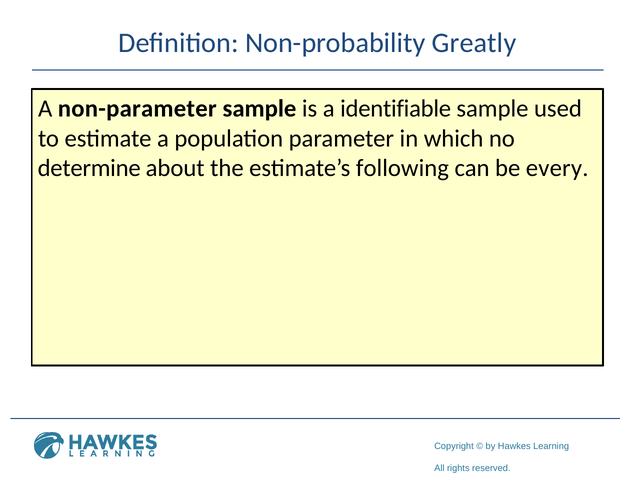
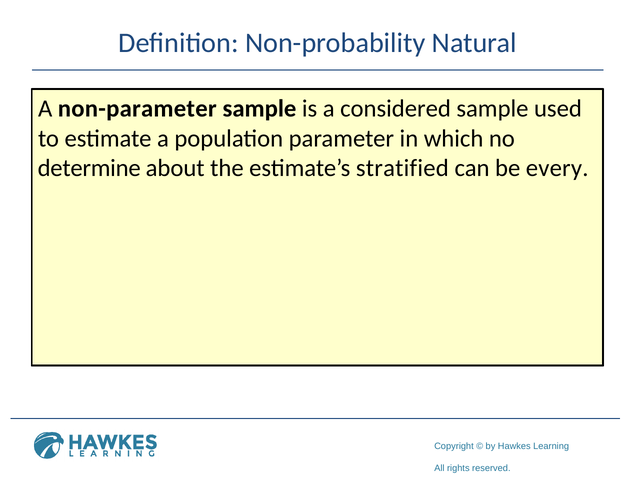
Greatly: Greatly -> Natural
identifiable: identifiable -> considered
following: following -> stratified
